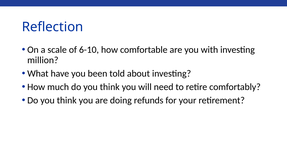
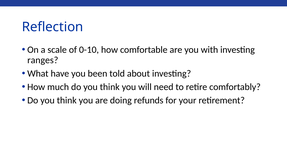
6-10: 6-10 -> 0-10
million: million -> ranges
